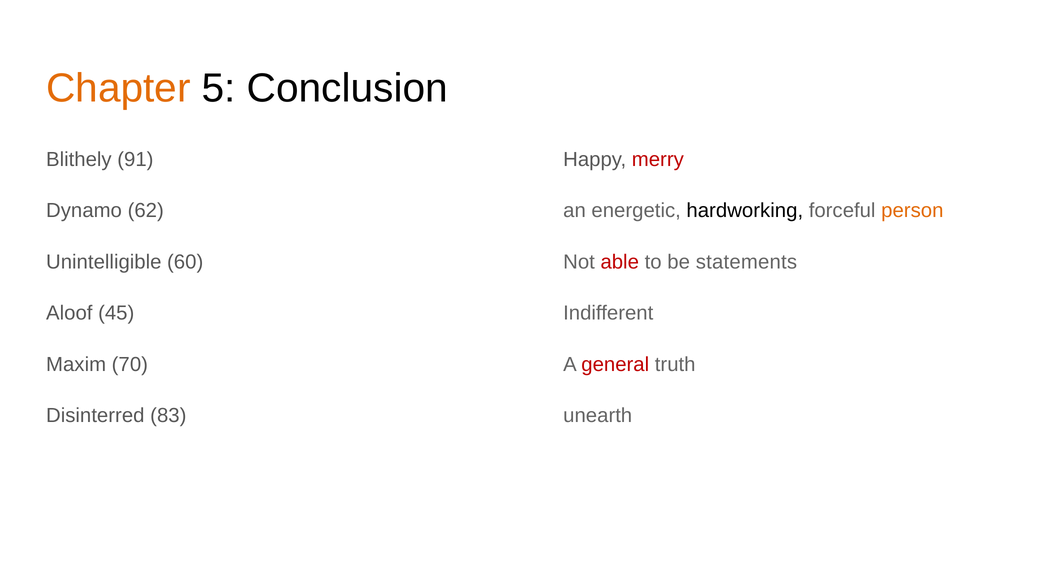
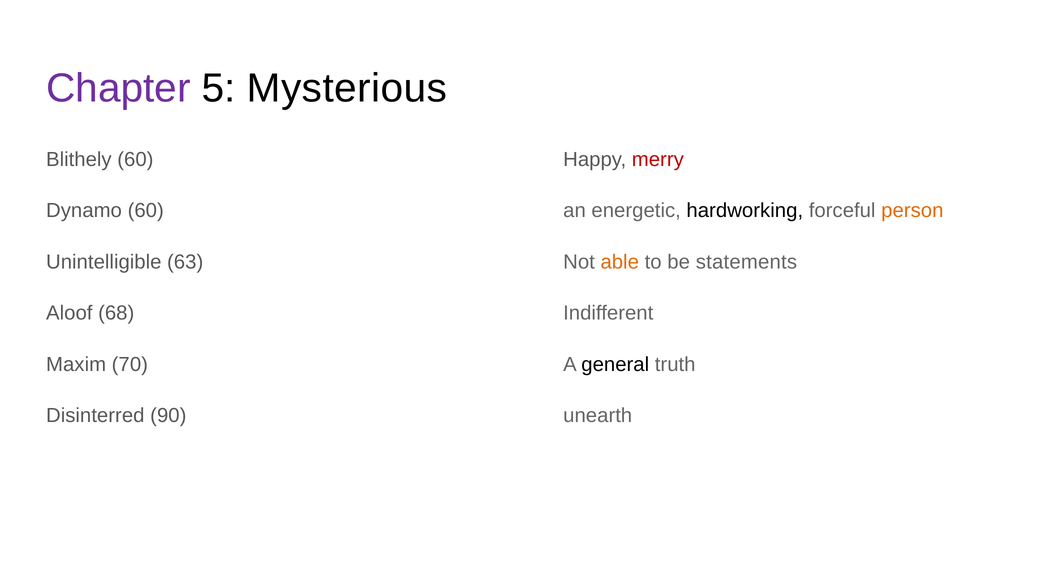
Chapter colour: orange -> purple
Conclusion: Conclusion -> Mysterious
Blithely 91: 91 -> 60
Dynamo 62: 62 -> 60
60: 60 -> 63
able colour: red -> orange
45: 45 -> 68
general colour: red -> black
83: 83 -> 90
